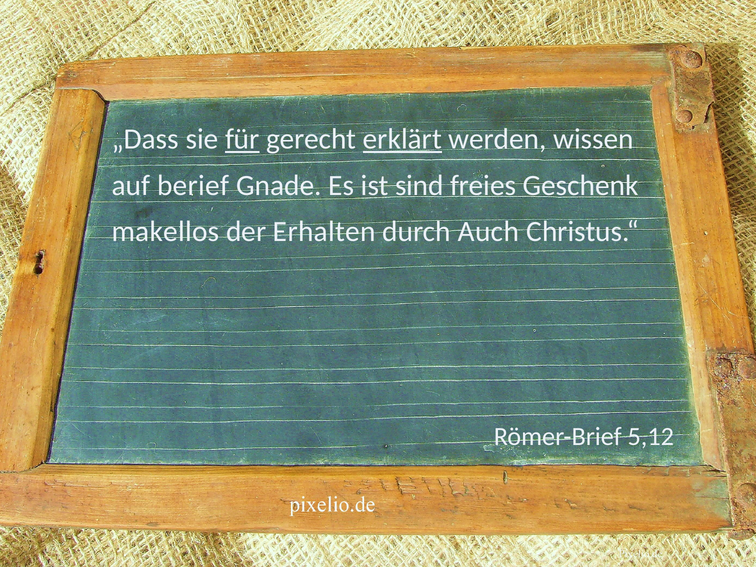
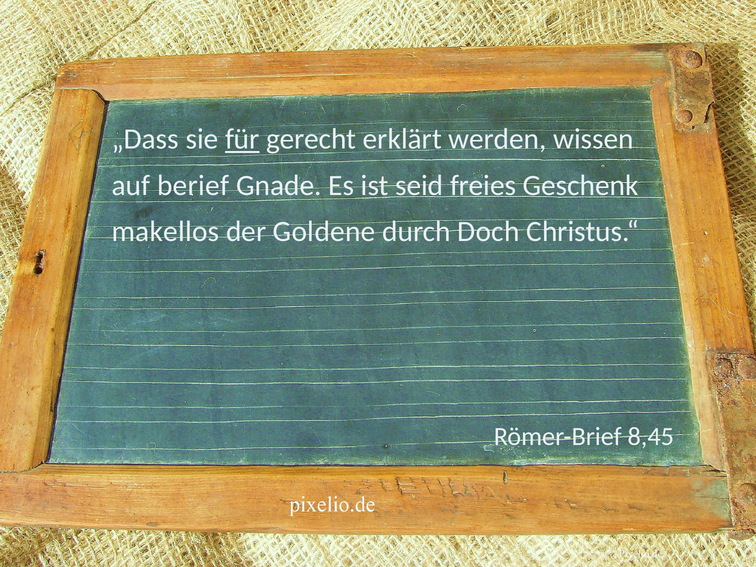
erklärt underline: present -> none
sind: sind -> seid
Erhalten: Erhalten -> Goldene
Auch: Auch -> Doch
5,12: 5,12 -> 8,45
